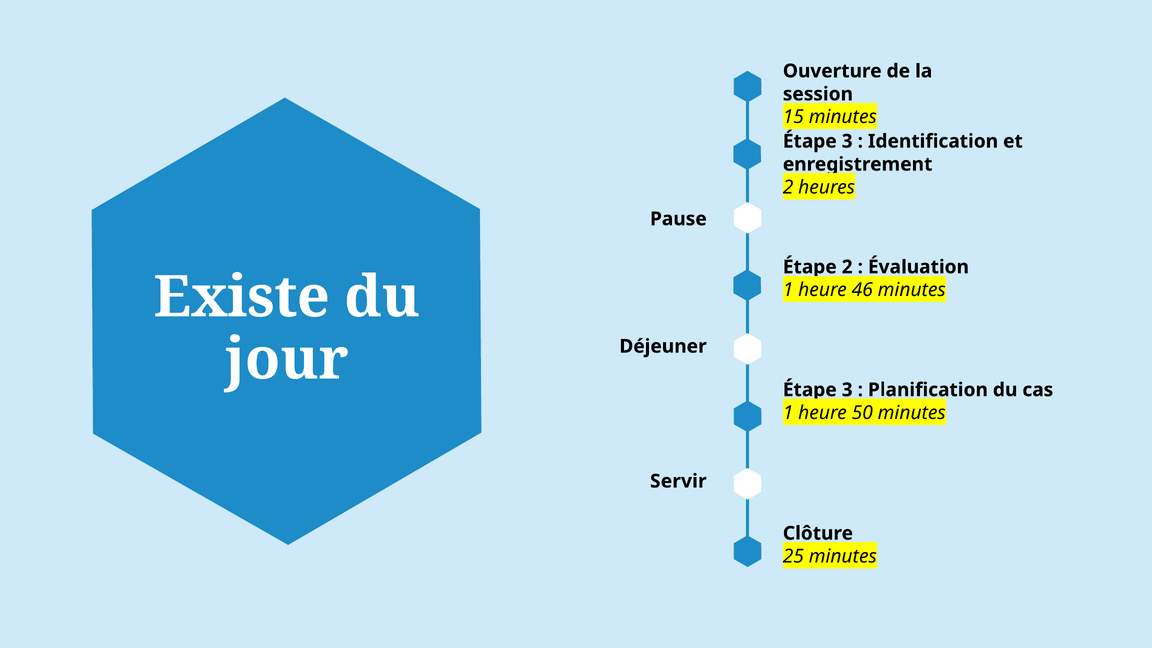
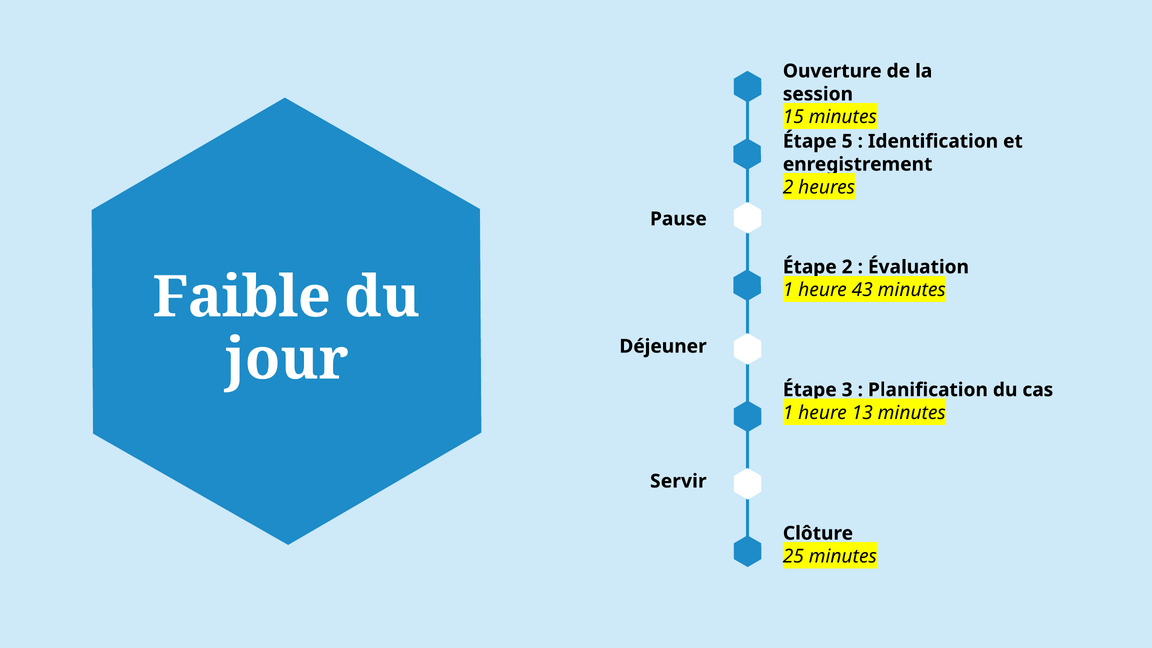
3 at (847, 141): 3 -> 5
Existe: Existe -> Faible
46: 46 -> 43
50: 50 -> 13
